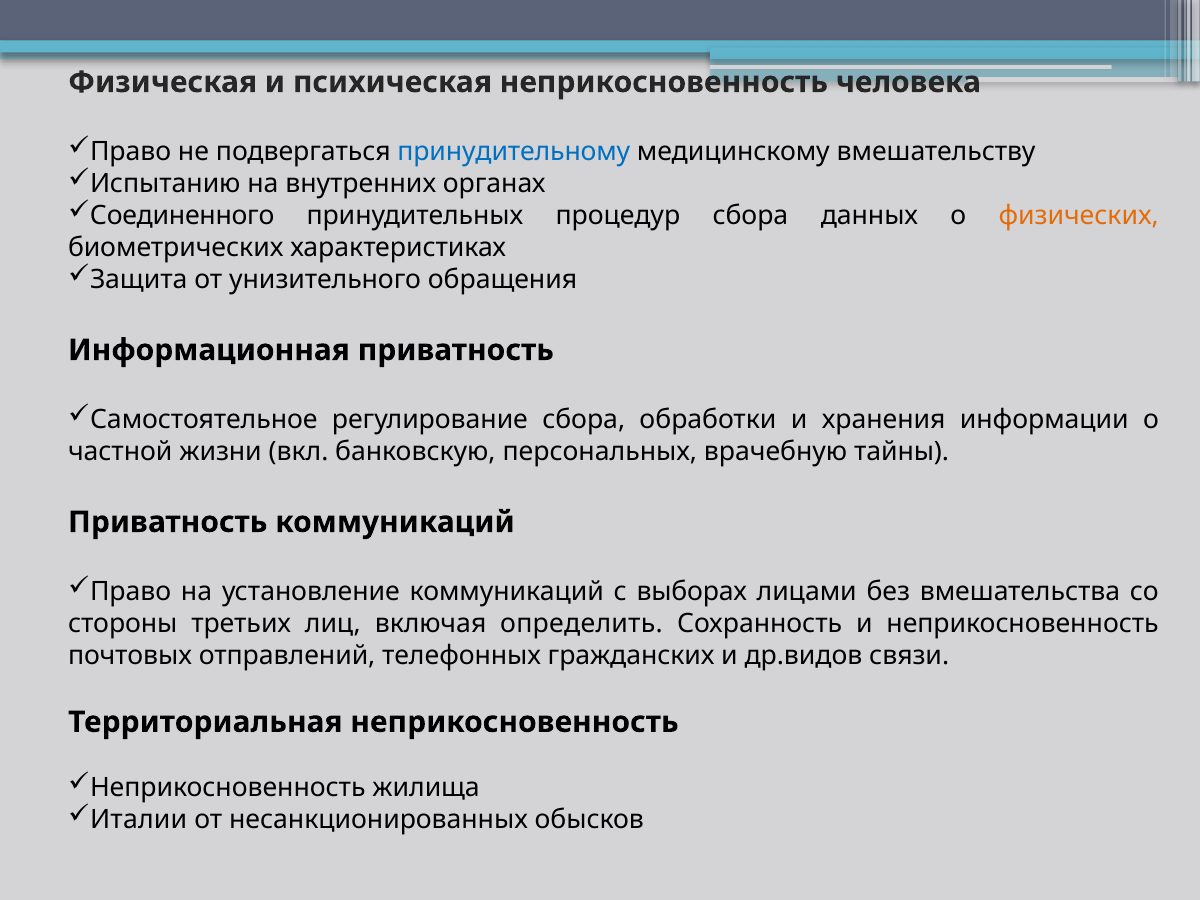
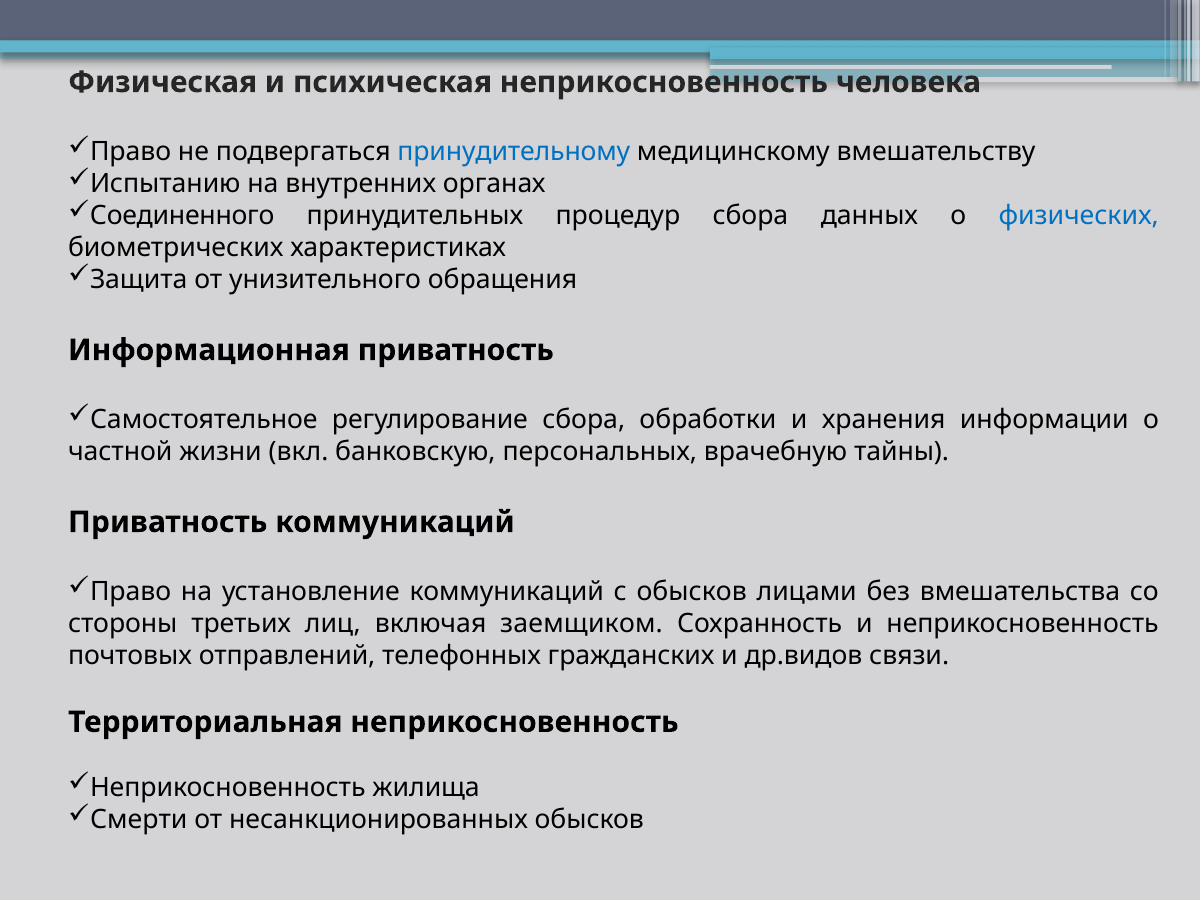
физических colour: orange -> blue
с выборах: выборах -> обысков
определить: определить -> заемщиком
Италии: Италии -> Смерти
